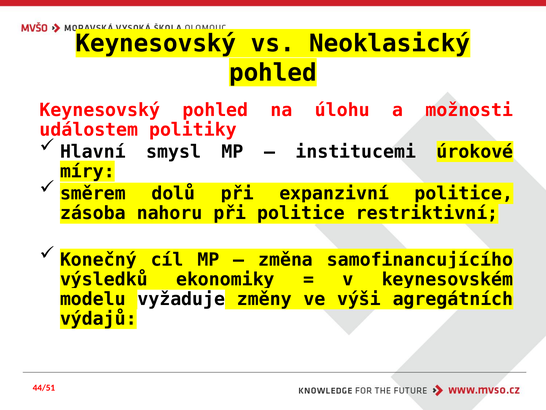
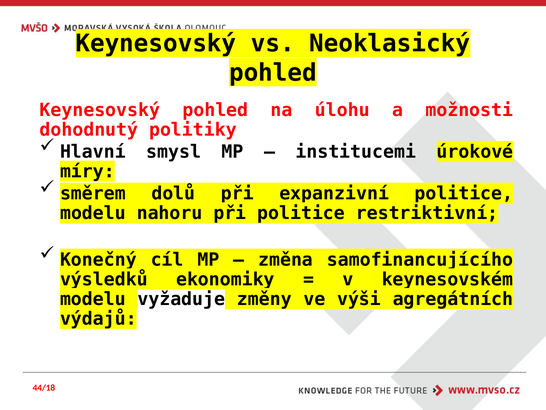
událostem: událostem -> dohodnutý
zásoba at (93, 213): zásoba -> modelu
44/51: 44/51 -> 44/18
